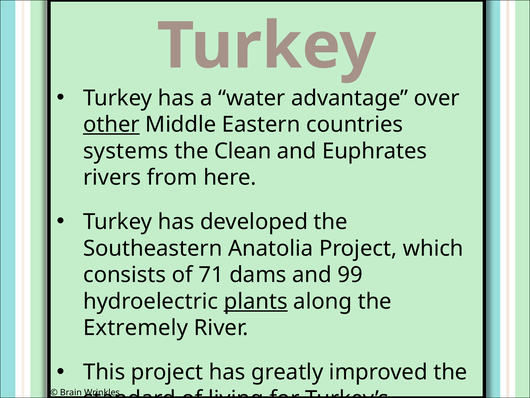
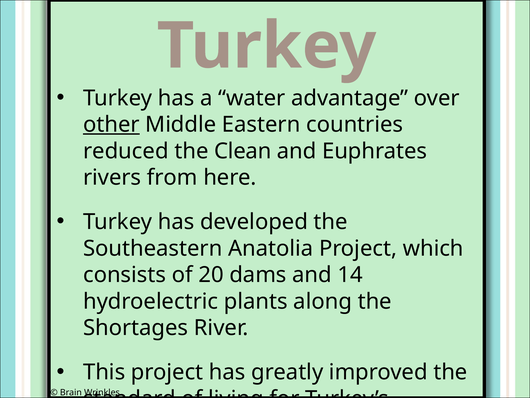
systems: systems -> reduced
71: 71 -> 20
99: 99 -> 14
plants underline: present -> none
Extremely: Extremely -> Shortages
